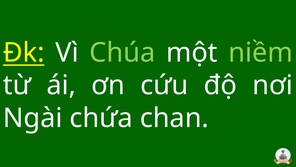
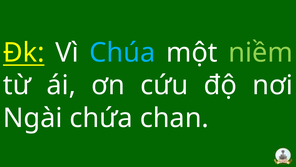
Chúa colour: light green -> light blue
